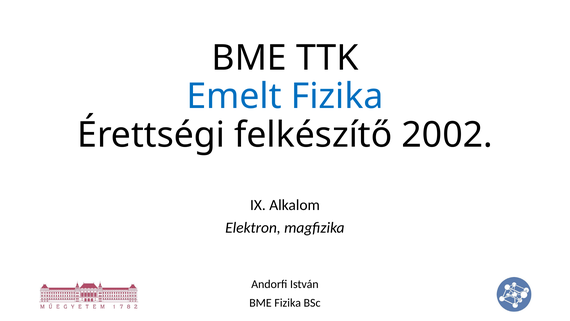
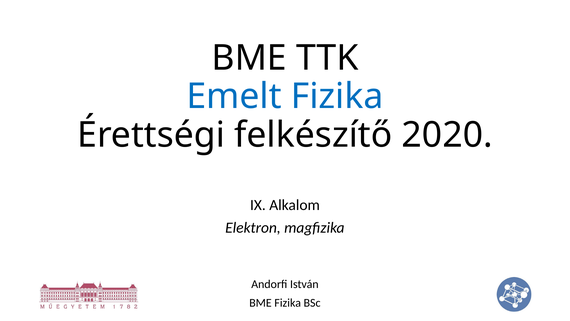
2002: 2002 -> 2020
